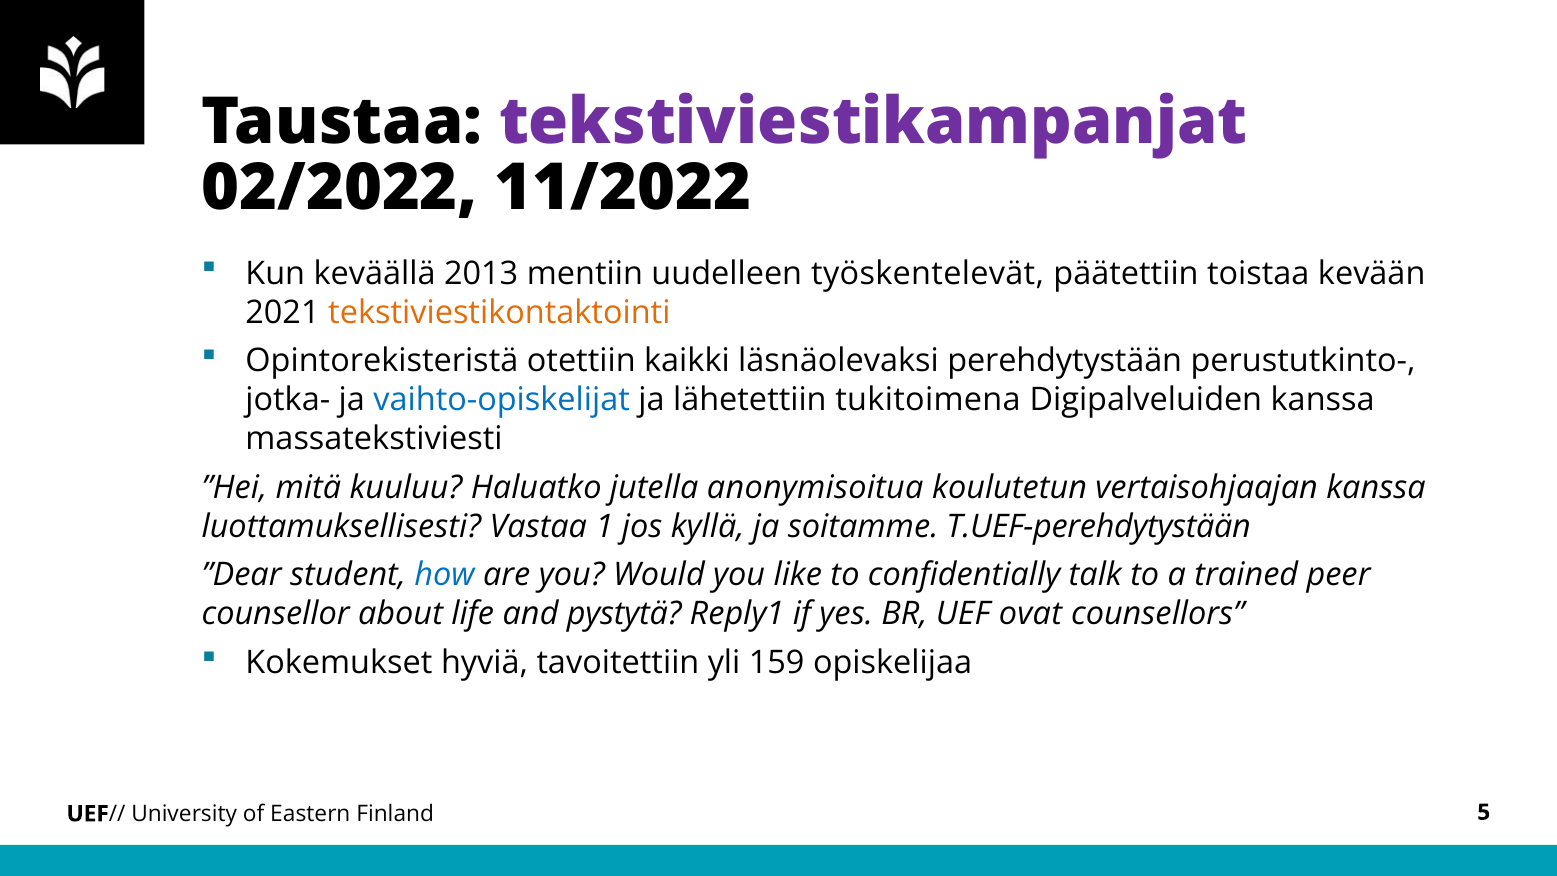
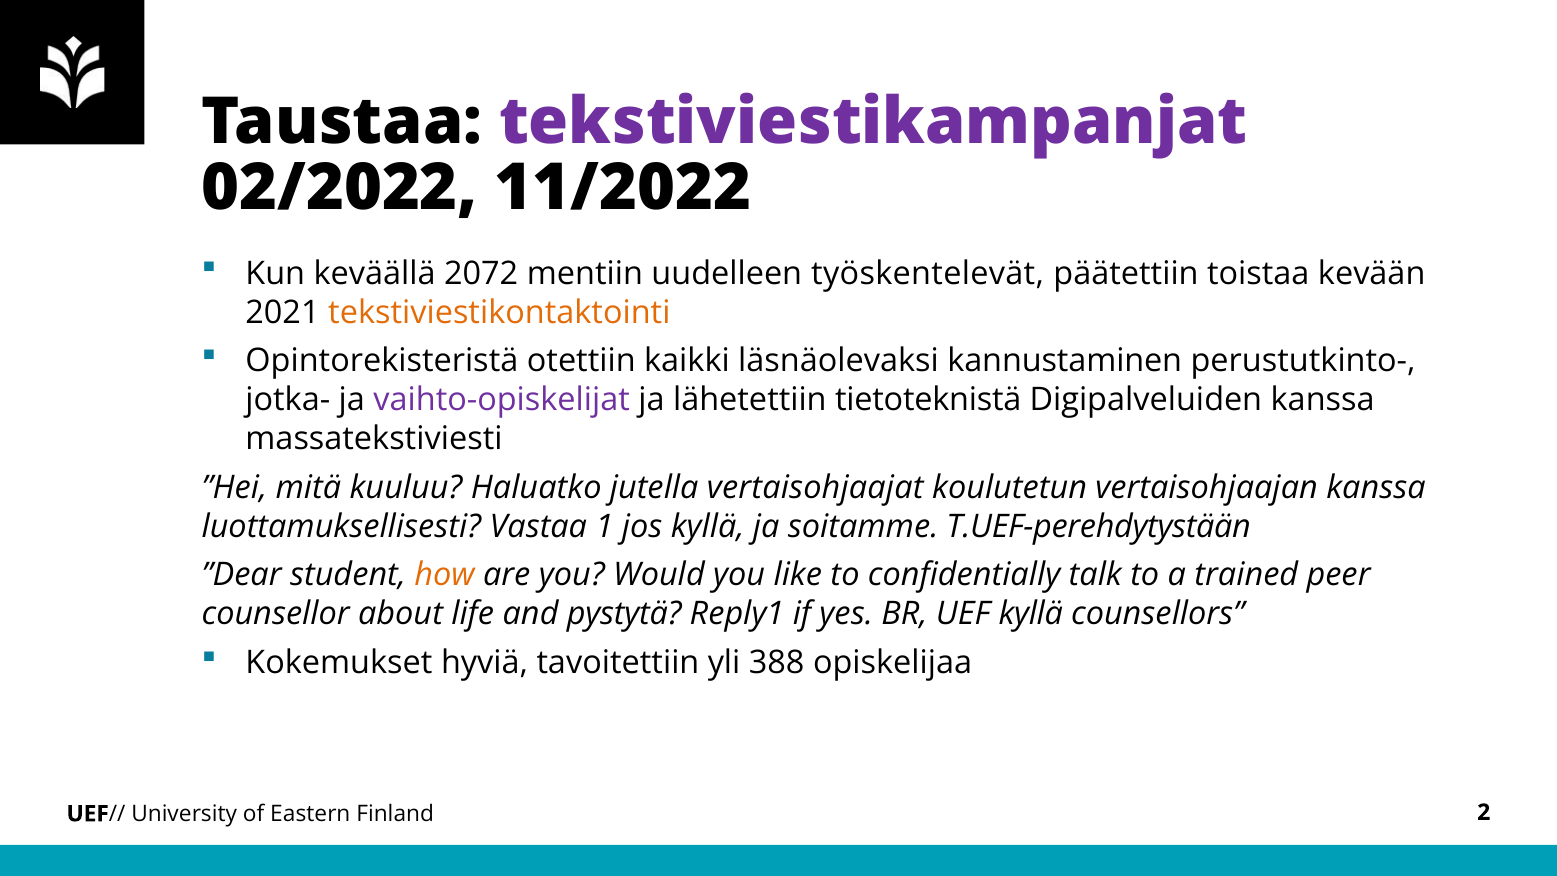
2013: 2013 -> 2072
perehdytystään: perehdytystään -> kannustaminen
vaihto-opiskelijat colour: blue -> purple
tukitoimena: tukitoimena -> tietoteknistä
anonymisoitua: anonymisoitua -> vertaisohjaajat
how colour: blue -> orange
UEF ovat: ovat -> kyllä
159: 159 -> 388
5: 5 -> 2
